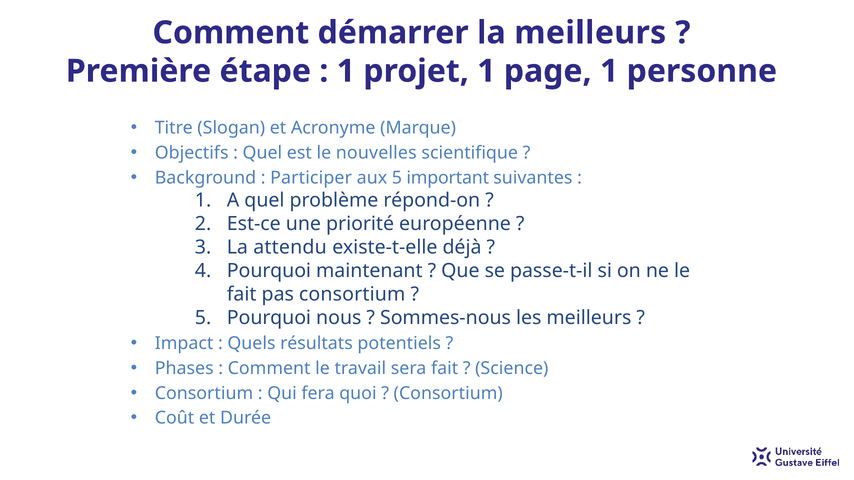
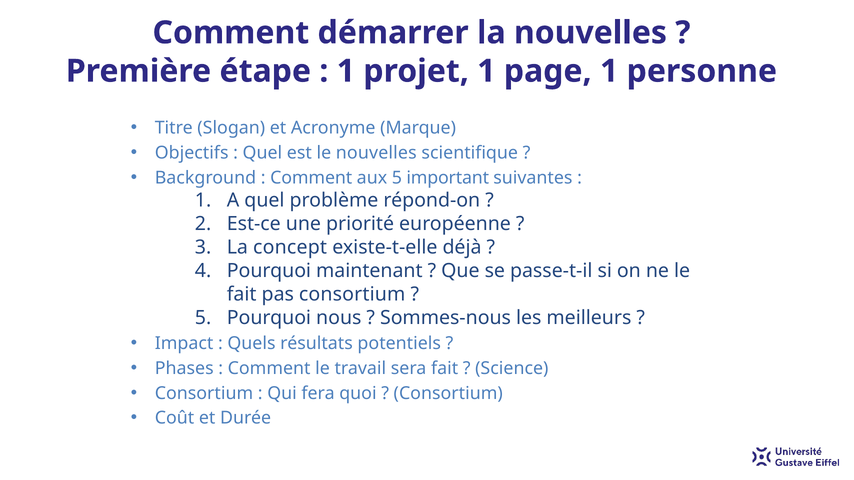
la meilleurs: meilleurs -> nouvelles
Participer at (311, 178): Participer -> Comment
attendu: attendu -> concept
